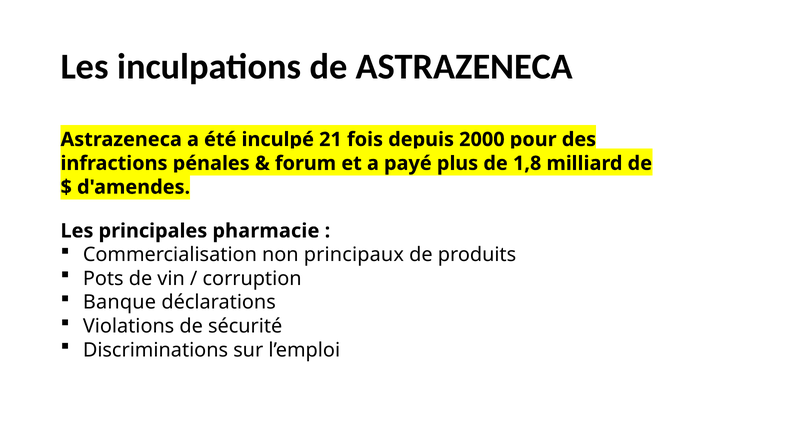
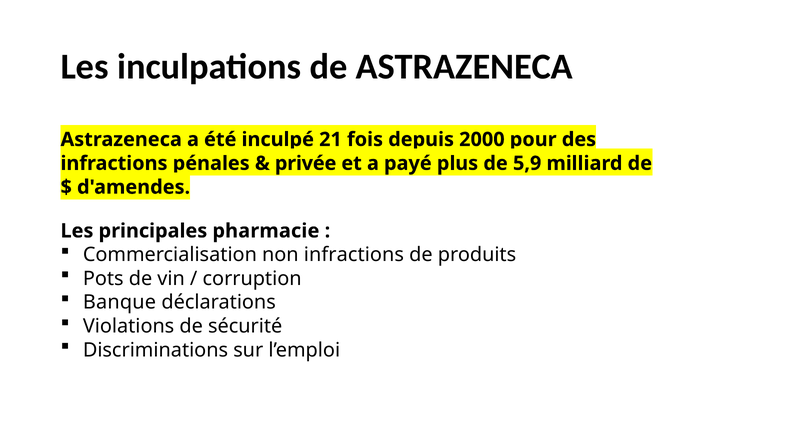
forum: forum -> privée
1,8: 1,8 -> 5,9
non principaux: principaux -> infractions
